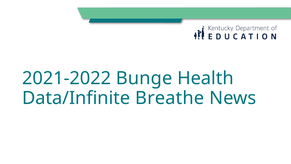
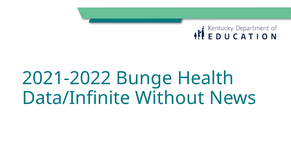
Breathe: Breathe -> Without
